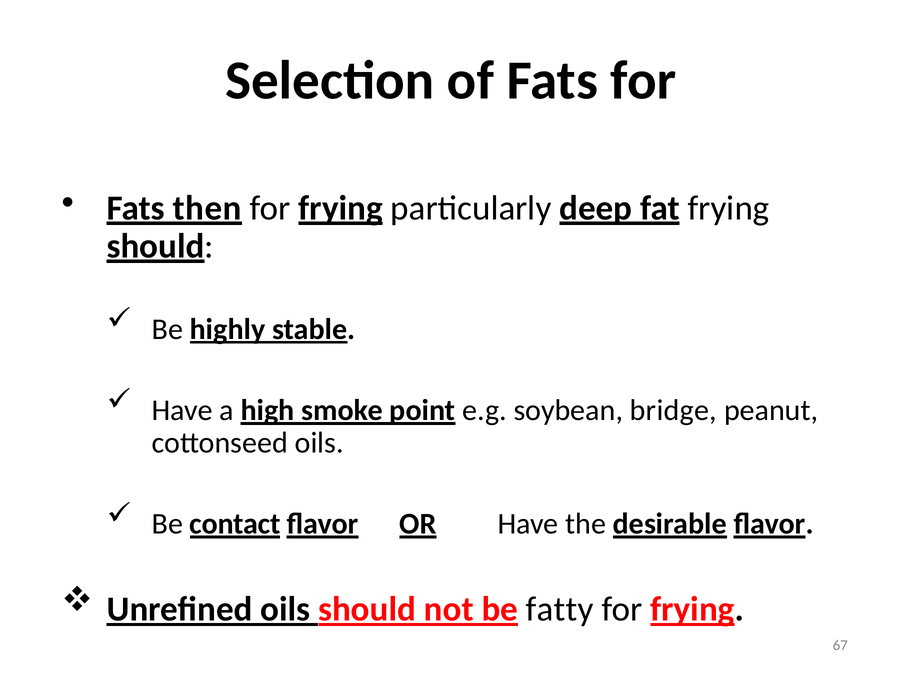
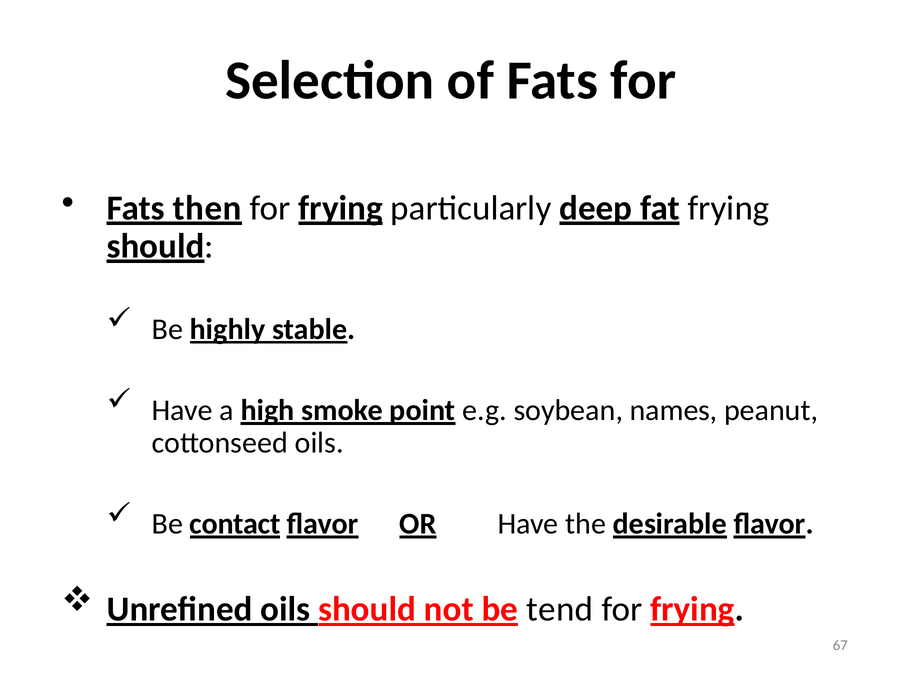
bridge: bridge -> names
fatty: fatty -> tend
